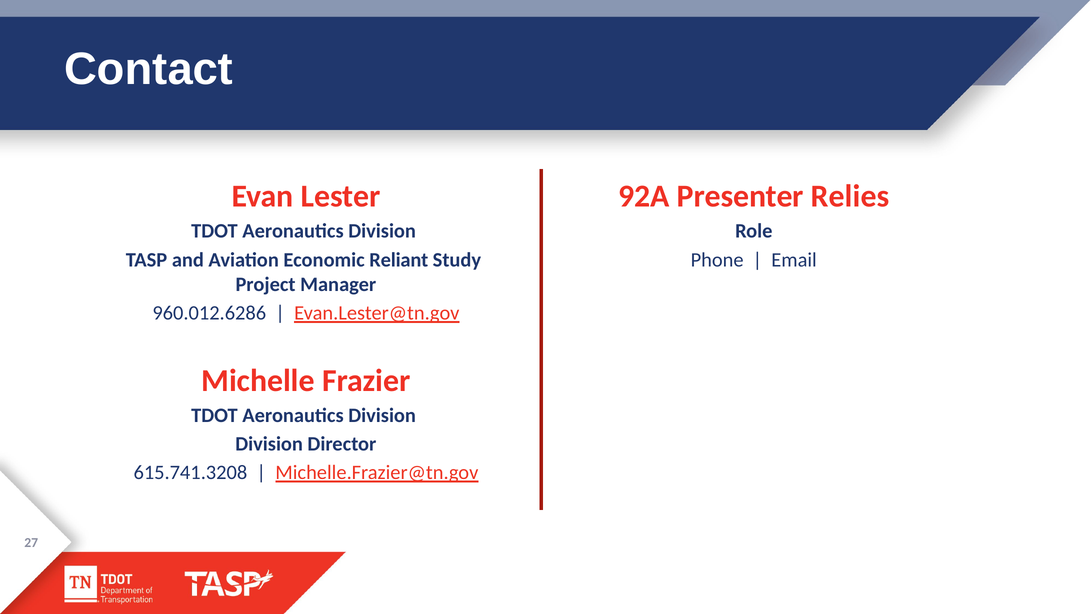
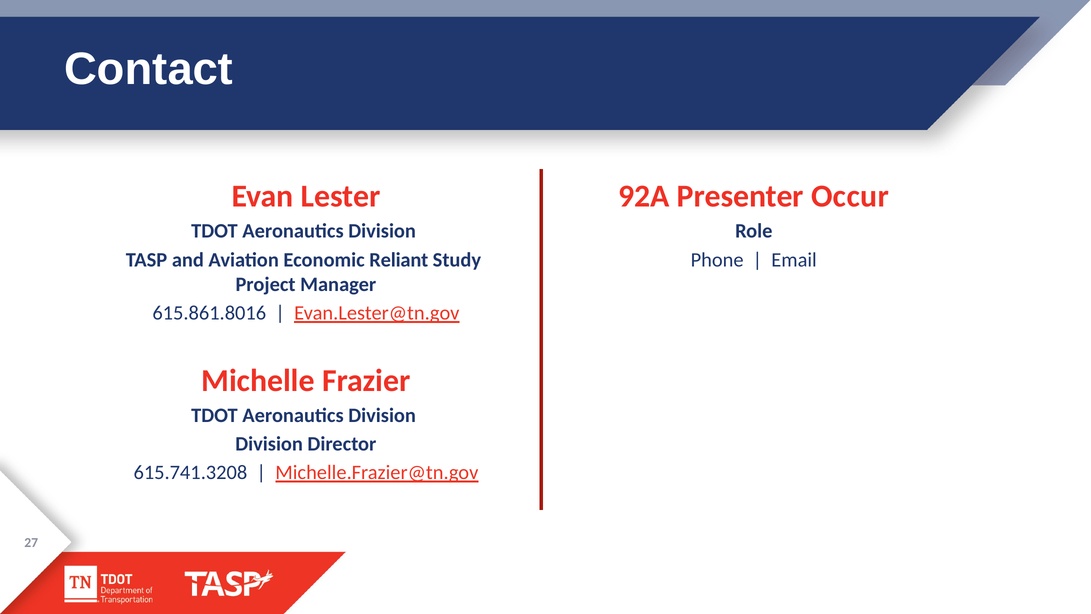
Relies: Relies -> Occur
960.012.6286: 960.012.6286 -> 615.861.8016
